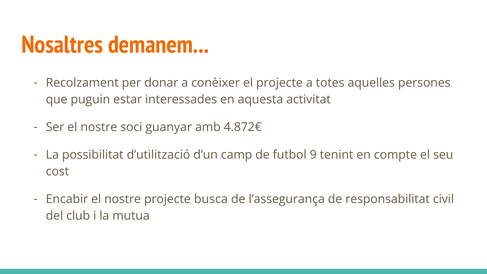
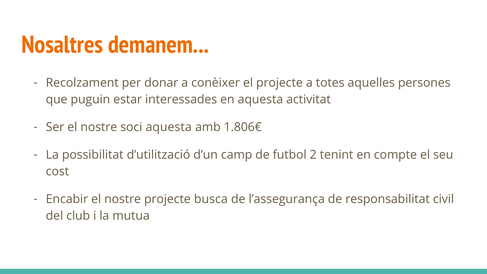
soci guanyar: guanyar -> aquesta
4.872€: 4.872€ -> 1.806€
9: 9 -> 2
